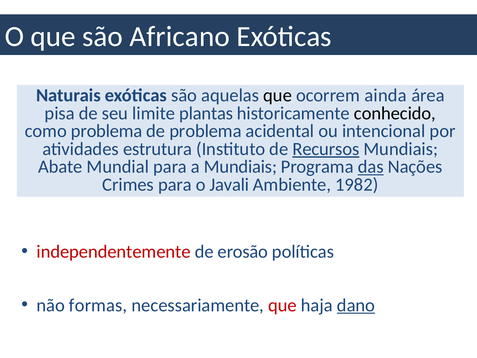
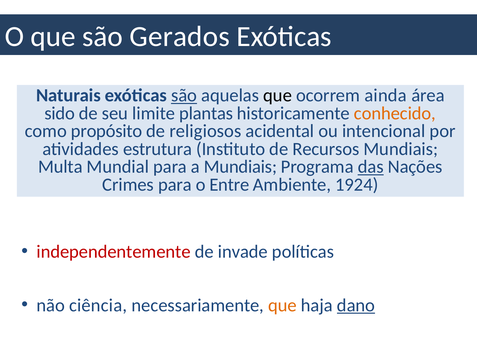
Africano: Africano -> Gerados
são at (184, 95) underline: none -> present
pisa: pisa -> sido
conhecido colour: black -> orange
como problema: problema -> propósito
de problema: problema -> religiosos
Recursos underline: present -> none
Abate: Abate -> Multa
Javali: Javali -> Entre
1982: 1982 -> 1924
erosão: erosão -> invade
formas: formas -> ciência
que at (282, 305) colour: red -> orange
